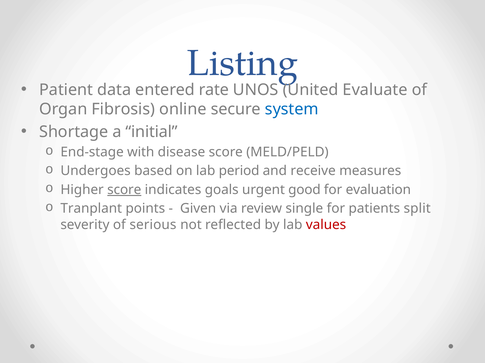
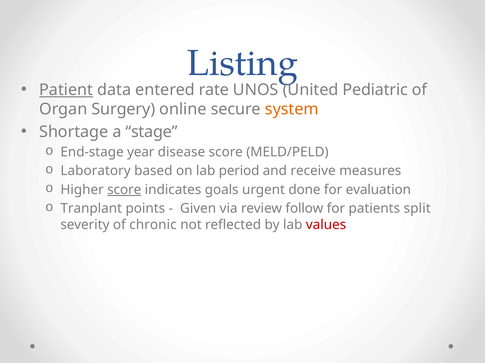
Patient underline: none -> present
Evaluate: Evaluate -> Pediatric
Fibrosis: Fibrosis -> Surgery
system colour: blue -> orange
initial: initial -> stage
with: with -> year
Undergoes: Undergoes -> Laboratory
good: good -> done
single: single -> follow
serious: serious -> chronic
